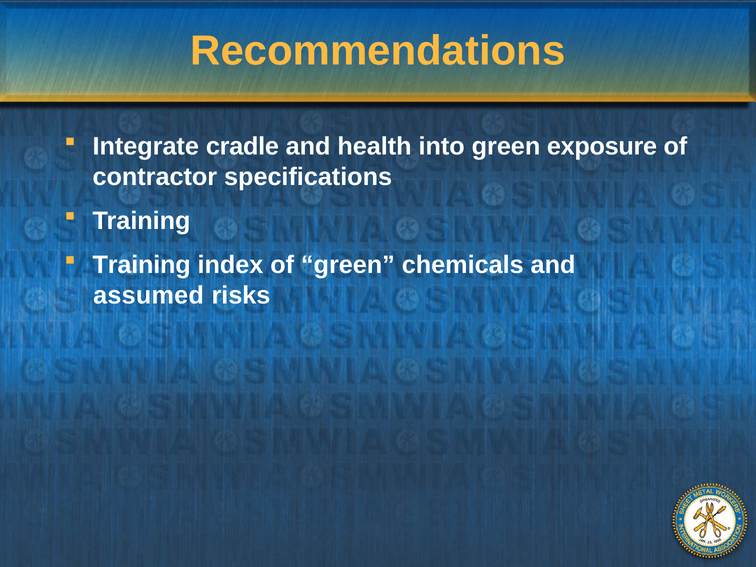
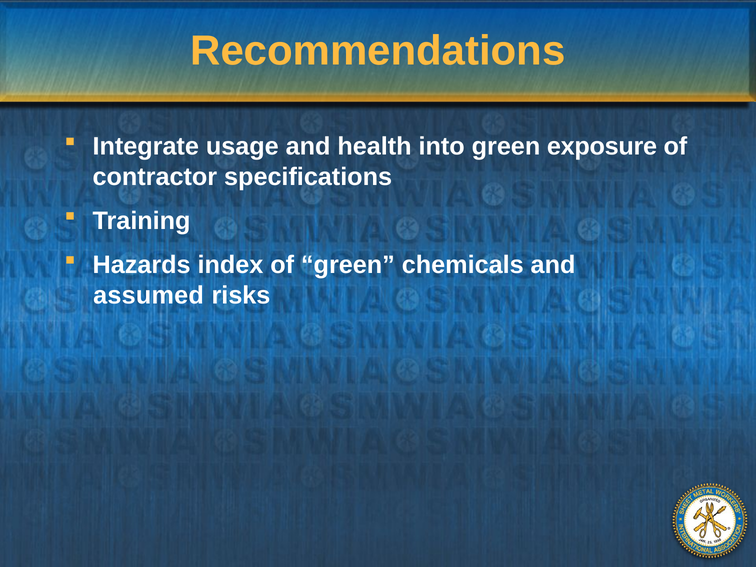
cradle: cradle -> usage
Training at (142, 265): Training -> Hazards
